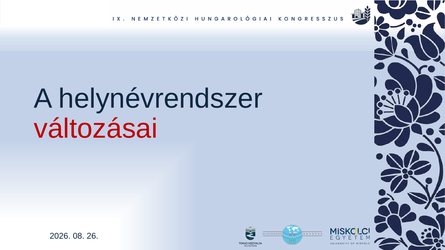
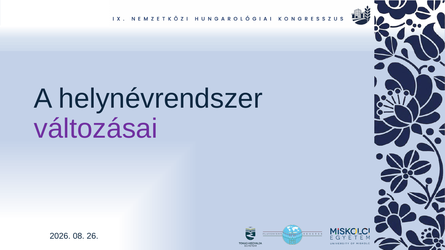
változásai colour: red -> purple
